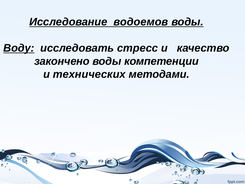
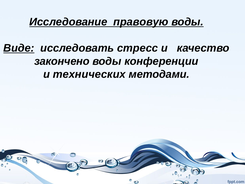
водоемов: водоемов -> правовую
Воду: Воду -> Виде
компетенции: компетенции -> конференции
